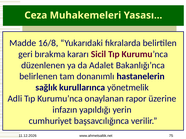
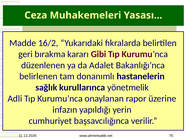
16/8: 16/8 -> 16/2
Sicil: Sicil -> Gibi
